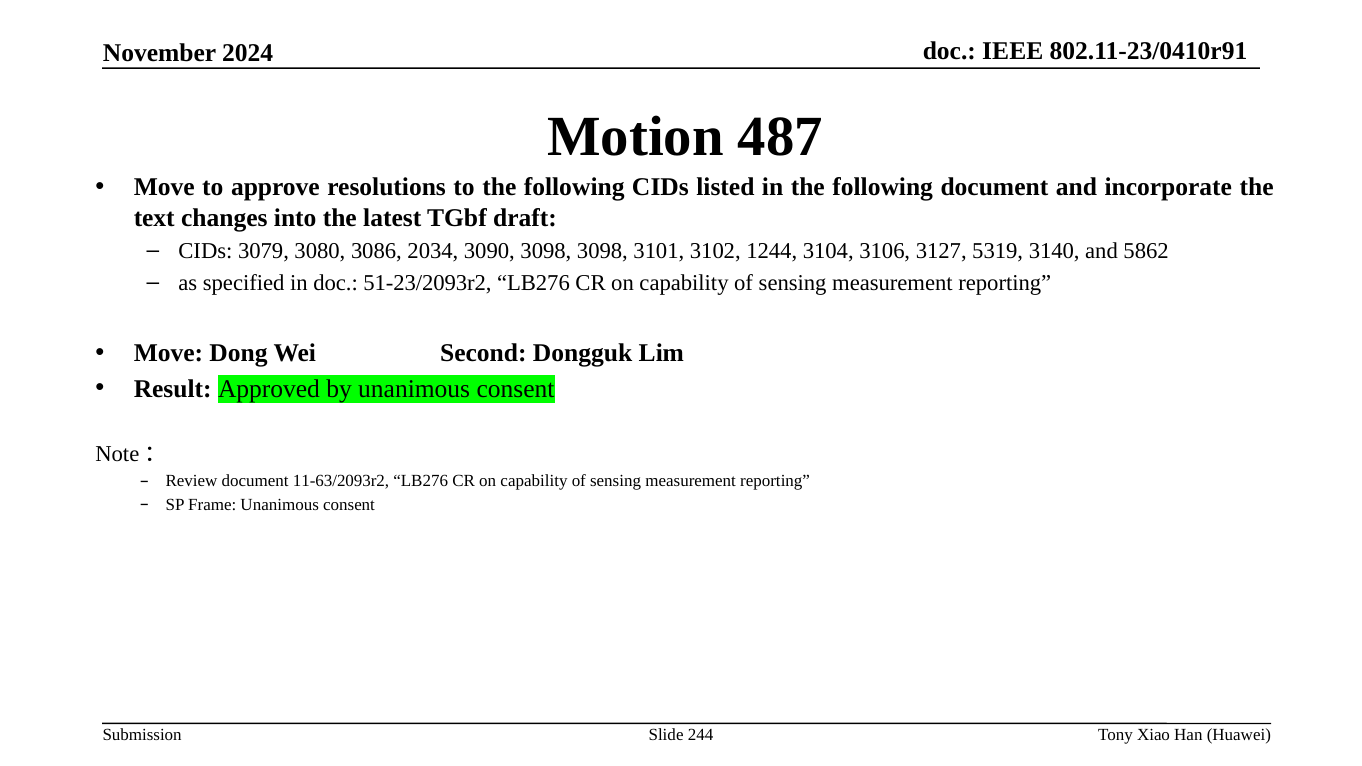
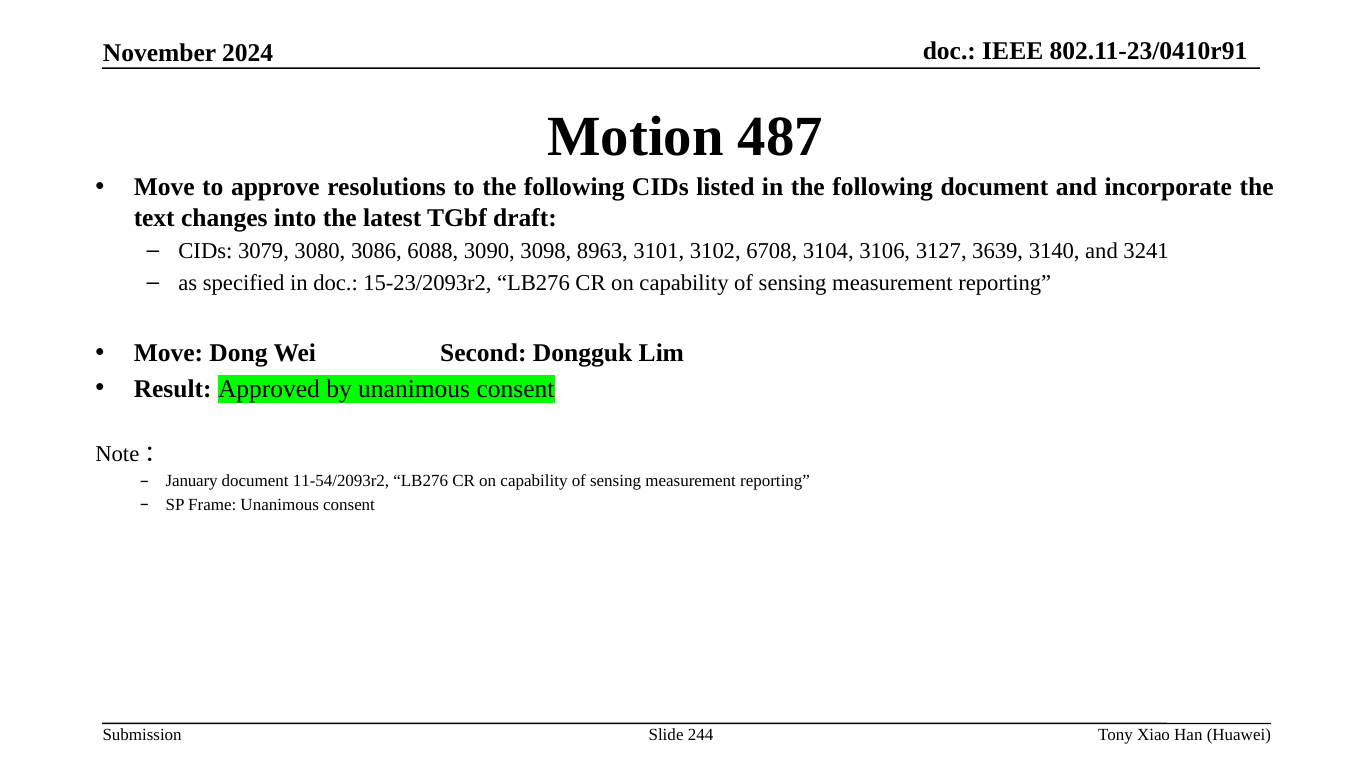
2034: 2034 -> 6088
3098 3098: 3098 -> 8963
1244: 1244 -> 6708
5319: 5319 -> 3639
5862: 5862 -> 3241
51-23/2093r2: 51-23/2093r2 -> 15-23/2093r2
Review: Review -> January
11-63/2093r2: 11-63/2093r2 -> 11-54/2093r2
